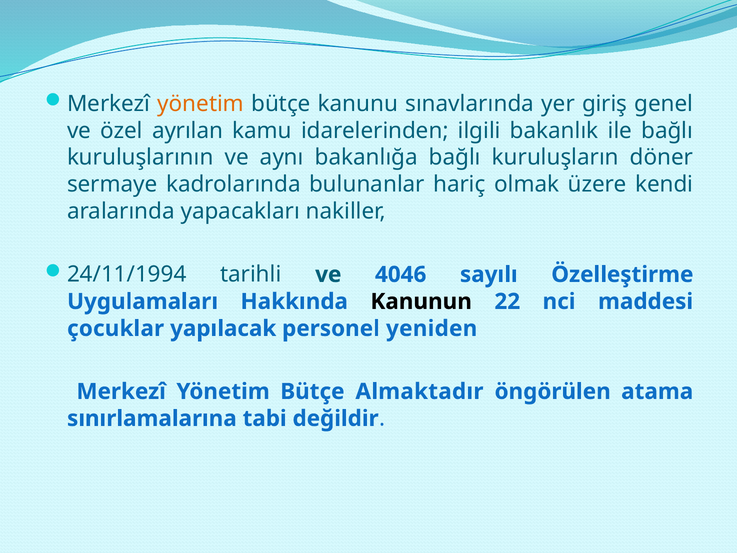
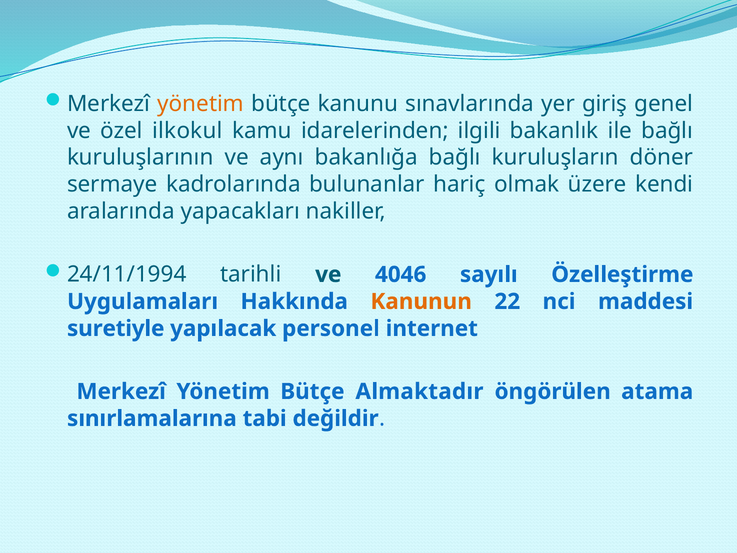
ayrılan: ayrılan -> ilkokul
Kanunun colour: black -> orange
çocuklar: çocuklar -> suretiyle
yeniden: yeniden -> internet
